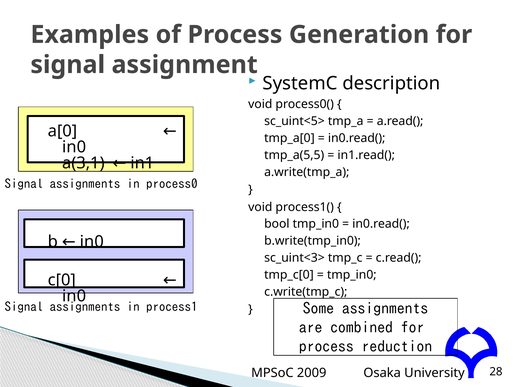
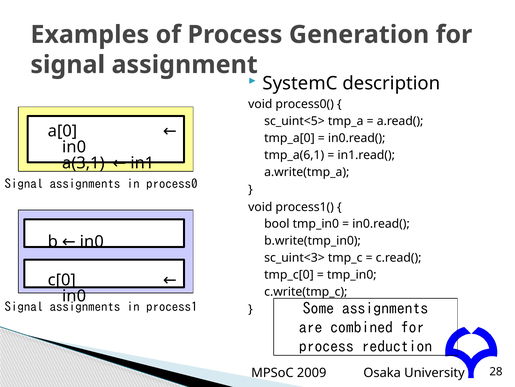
tmp_a(5,5: tmp_a(5,5 -> tmp_a(6,1
